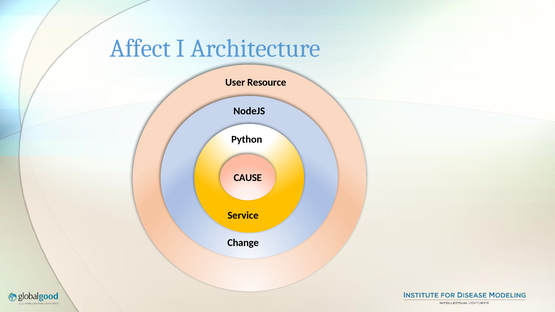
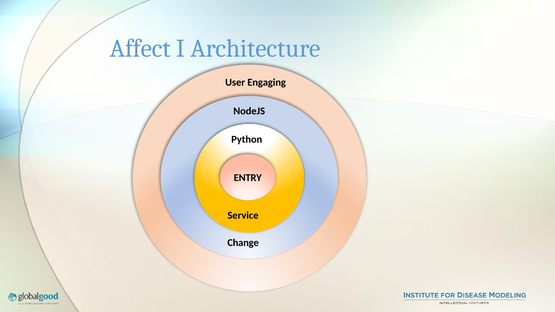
Resource: Resource -> Engaging
CAUSE: CAUSE -> ENTRY
